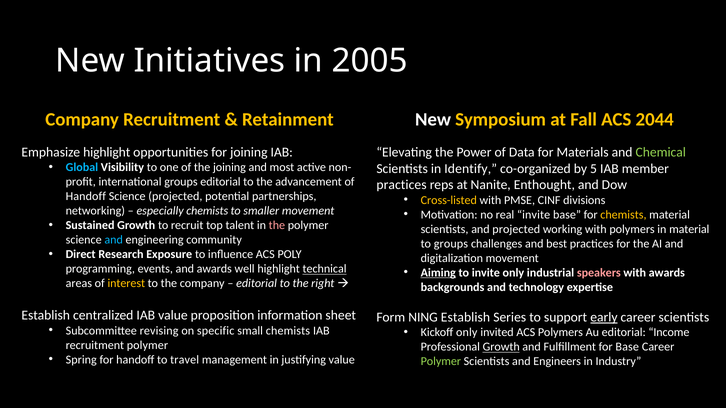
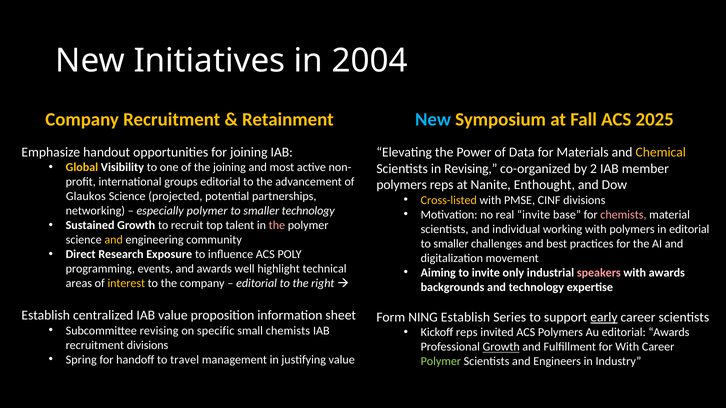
2005: 2005 -> 2004
New at (433, 119) colour: white -> light blue
2044: 2044 -> 2025
Emphasize highlight: highlight -> handout
Chemical colour: light green -> yellow
Global colour: light blue -> yellow
in Identify: Identify -> Revising
5: 5 -> 2
practices at (402, 185): practices -> polymers
Handoff at (86, 197): Handoff -> Glaukos
especially chemists: chemists -> polymer
smaller movement: movement -> technology
chemists at (623, 215) colour: yellow -> pink
and projected: projected -> individual
in material: material -> editorial
and at (114, 240) colour: light blue -> yellow
groups at (451, 244): groups -> smaller
technical underline: present -> none
Aiming underline: present -> none
Kickoff only: only -> reps
editorial Income: Income -> Awards
recruitment polymer: polymer -> divisions
for Base: Base -> With
